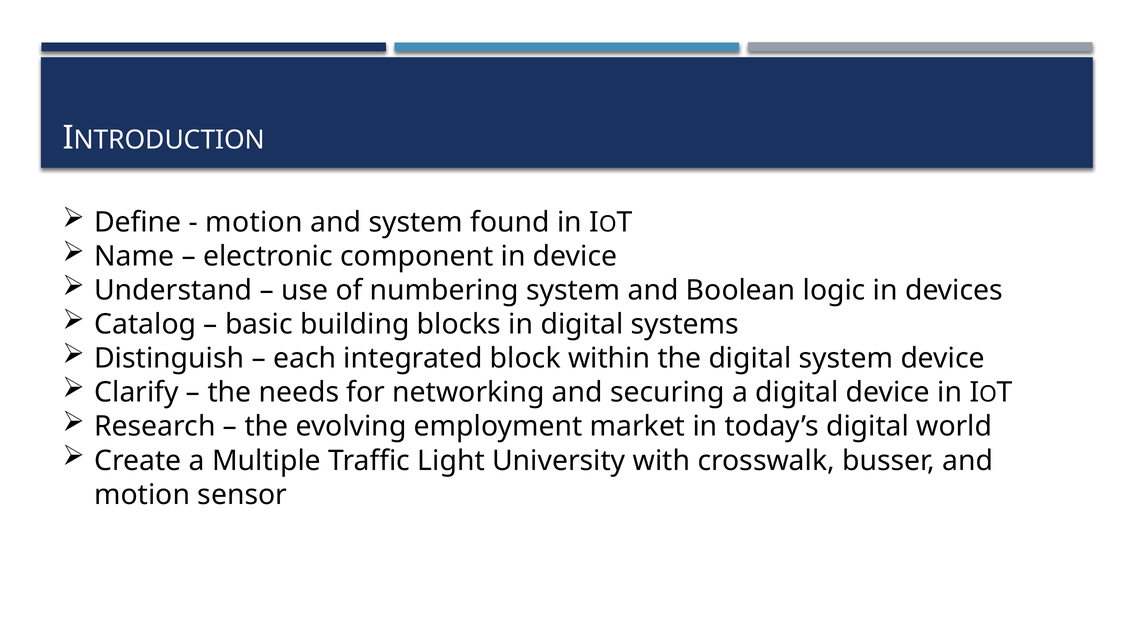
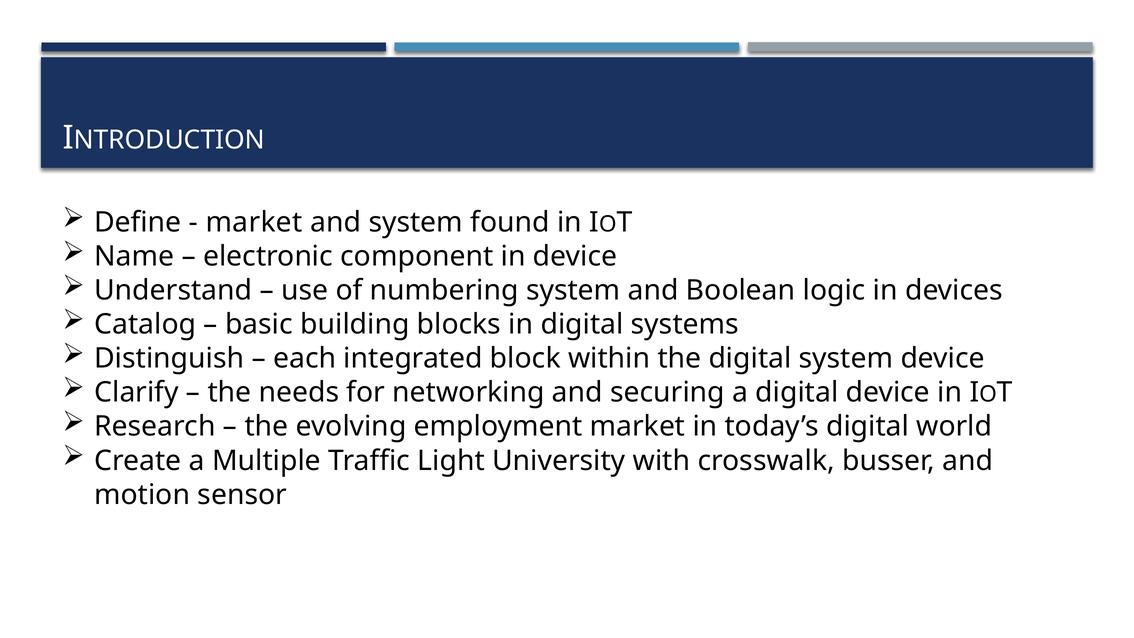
motion at (254, 222): motion -> market
